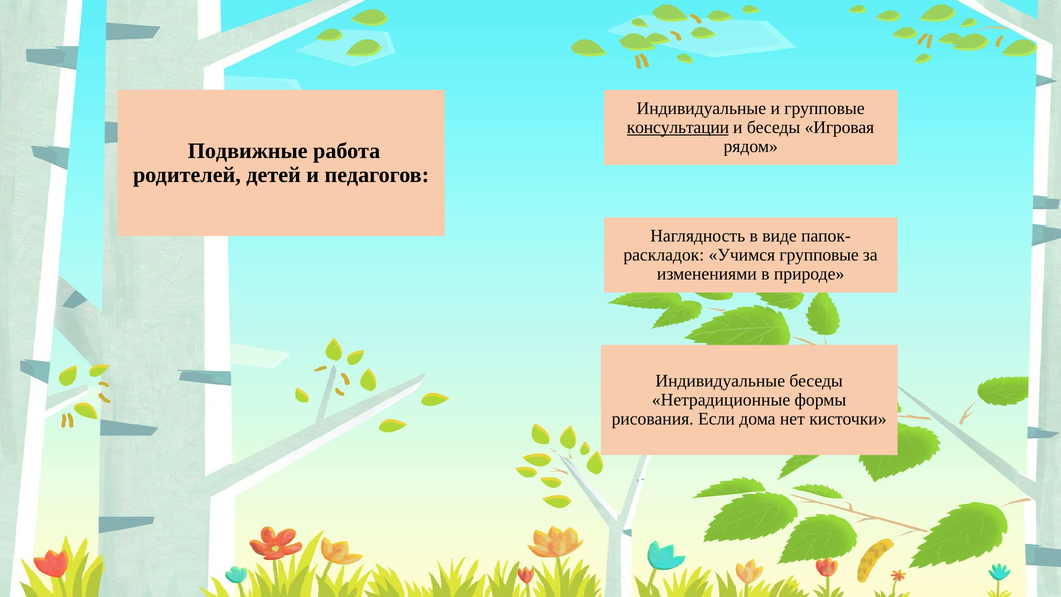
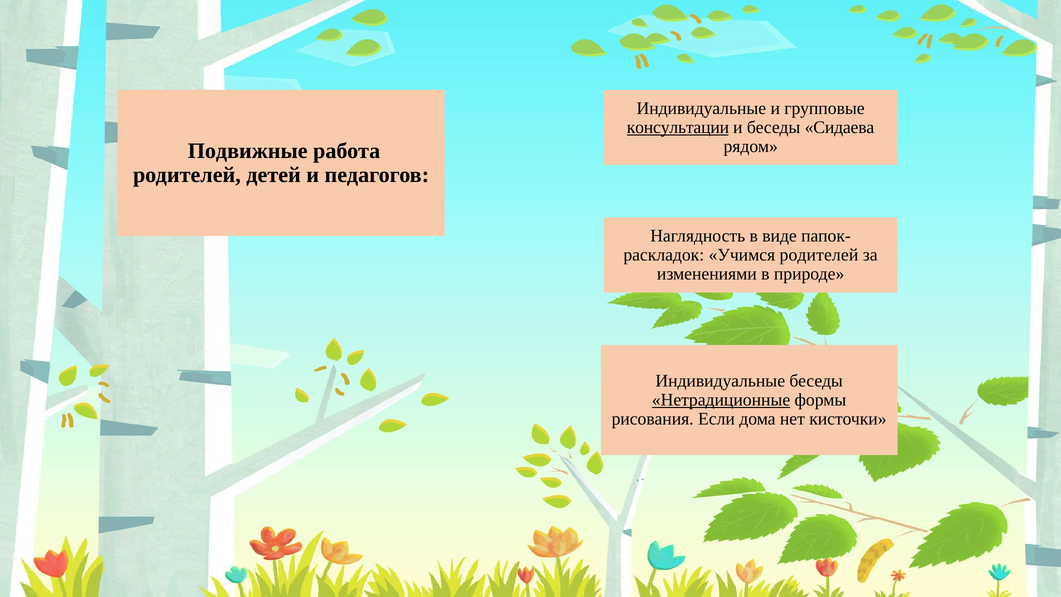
Игровая: Игровая -> Сидаева
Учимся групповые: групповые -> родителей
Нетрадиционные underline: none -> present
